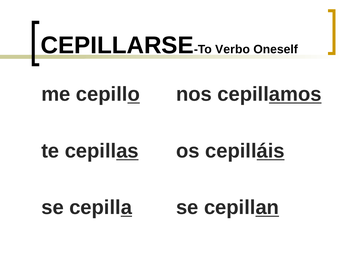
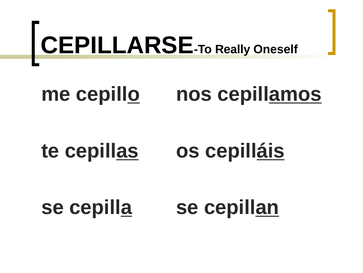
Verbo: Verbo -> Really
